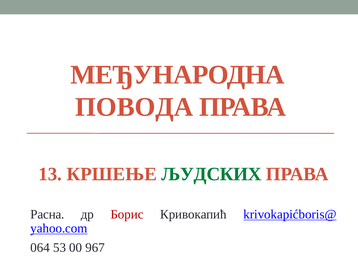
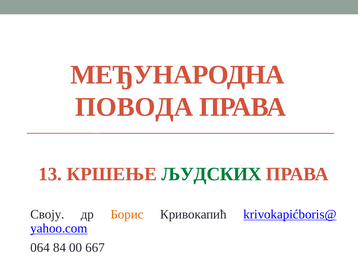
Расна: Расна -> Своју
Борис colour: red -> orange
53: 53 -> 84
967: 967 -> 667
